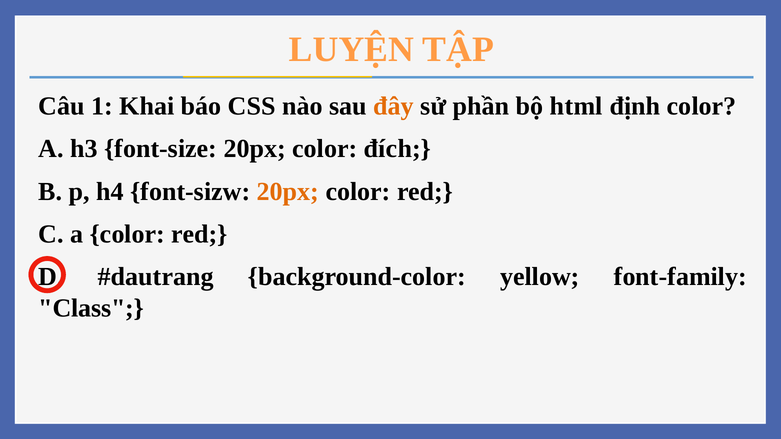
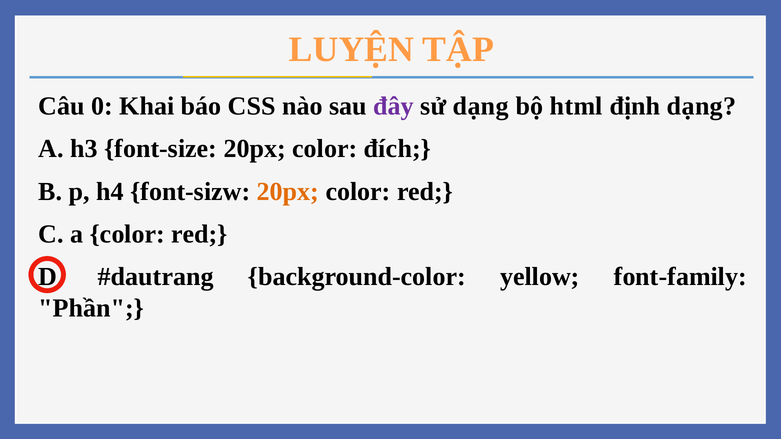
1: 1 -> 0
đây colour: orange -> purple
sử phần: phần -> dạng
định color: color -> dạng
Class: Class -> Phần
